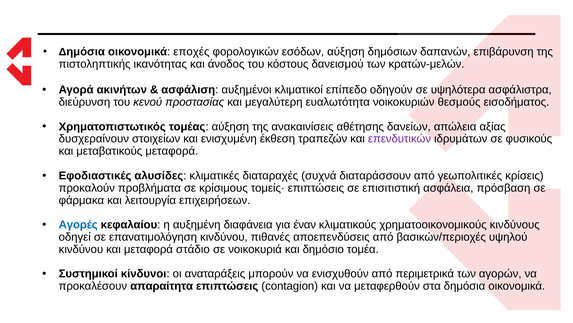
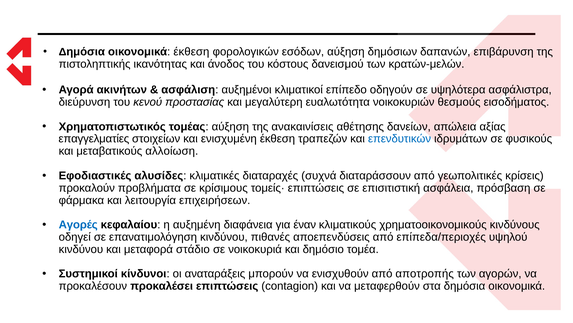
οικονομικά εποχές: εποχές -> έκθεση
δυσχεραίνουν: δυσχεραίνουν -> επαγγελματίες
επενδυτικών colour: purple -> blue
μεταβατικούς μεταφορά: μεταφορά -> αλλοίωση
βασικών/περιοχές: βασικών/περιοχές -> επίπεδα/περιοχές
περιμετρικά: περιμετρικά -> αποτροπής
απαραίτητα: απαραίτητα -> προκαλέσει
